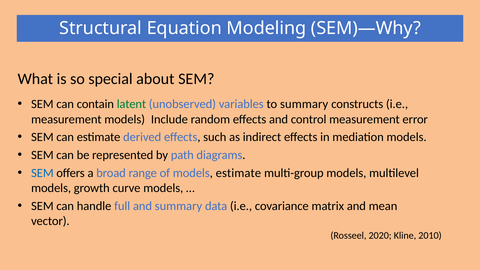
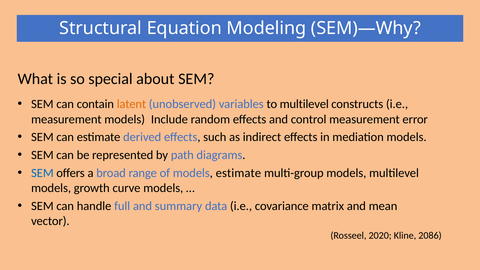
latent colour: green -> orange
to summary: summary -> multilevel
2010: 2010 -> 2086
